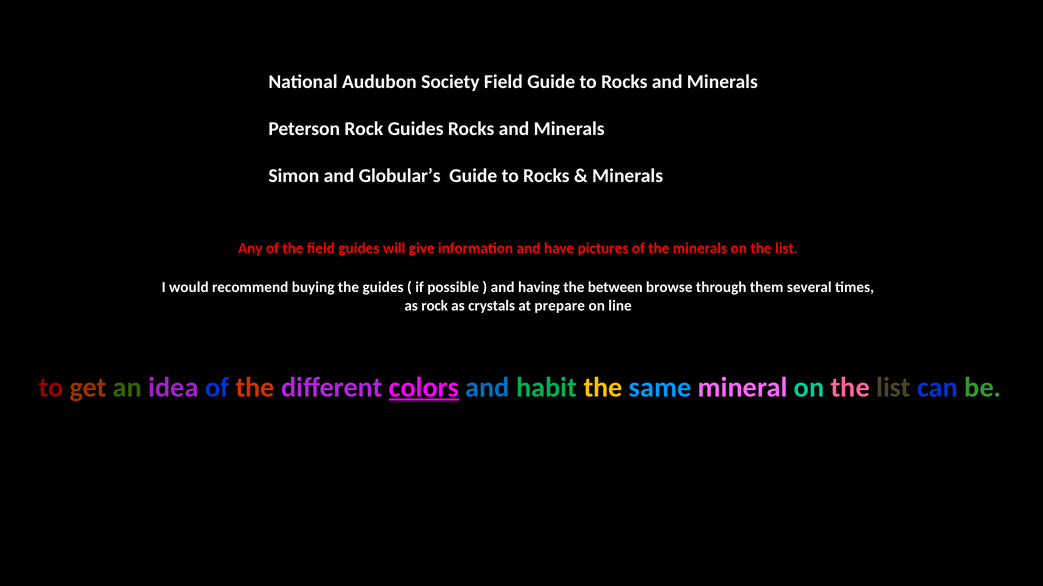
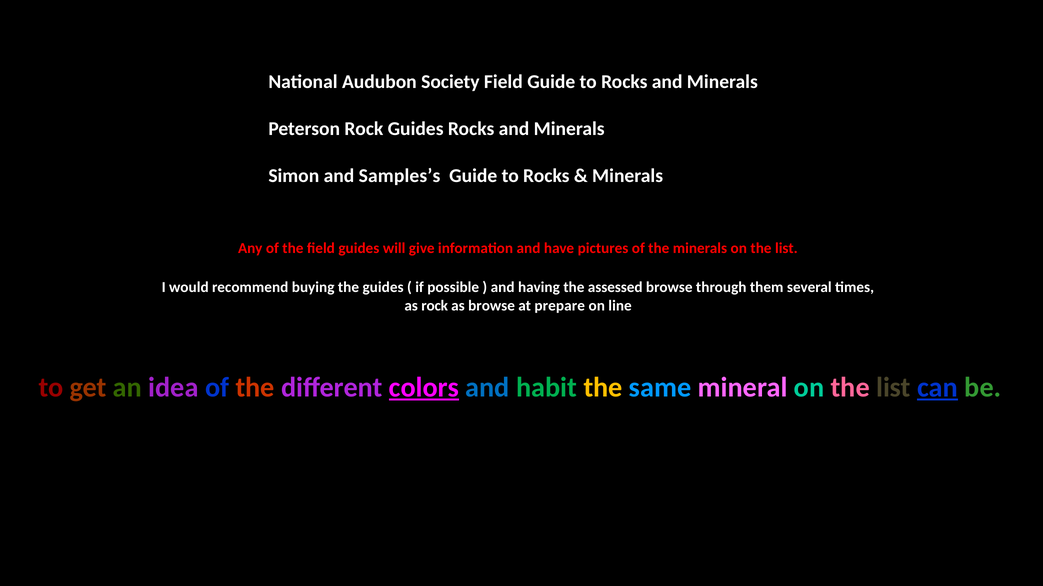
Globular’s: Globular’s -> Samples’s
between: between -> assessed
as crystals: crystals -> browse
can underline: none -> present
